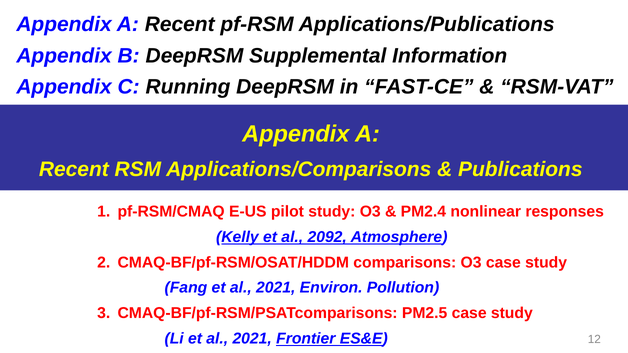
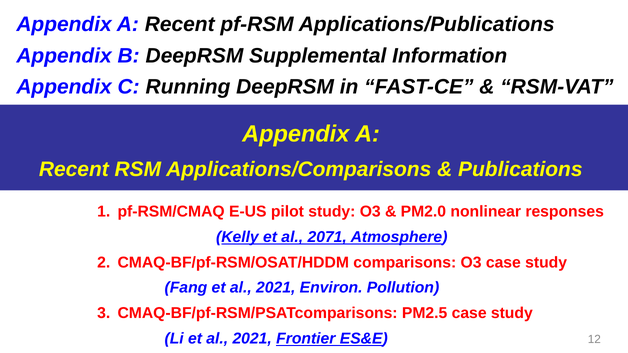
PM2.4: PM2.4 -> PM2.0
2092: 2092 -> 2071
